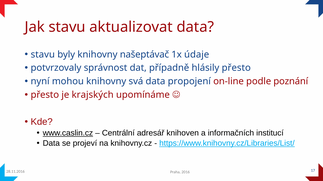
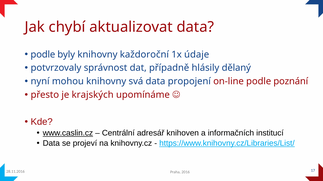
Jak stavu: stavu -> chybí
stavu at (43, 55): stavu -> podle
našeptávač: našeptávač -> každoroční
hlásily přesto: přesto -> dělaný
